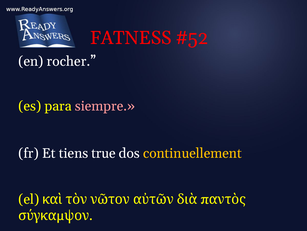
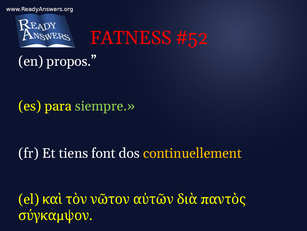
rocher: rocher -> propos
siempre colour: pink -> light green
true: true -> font
